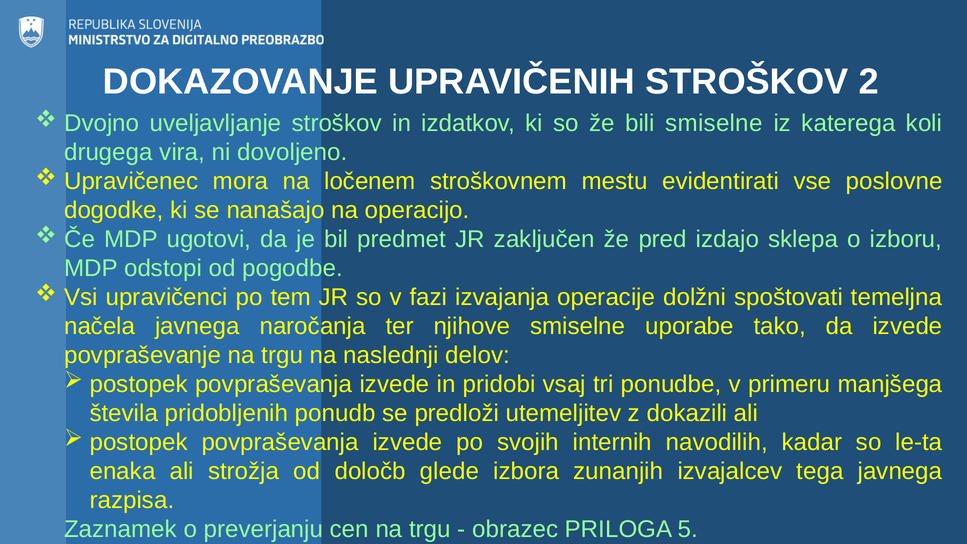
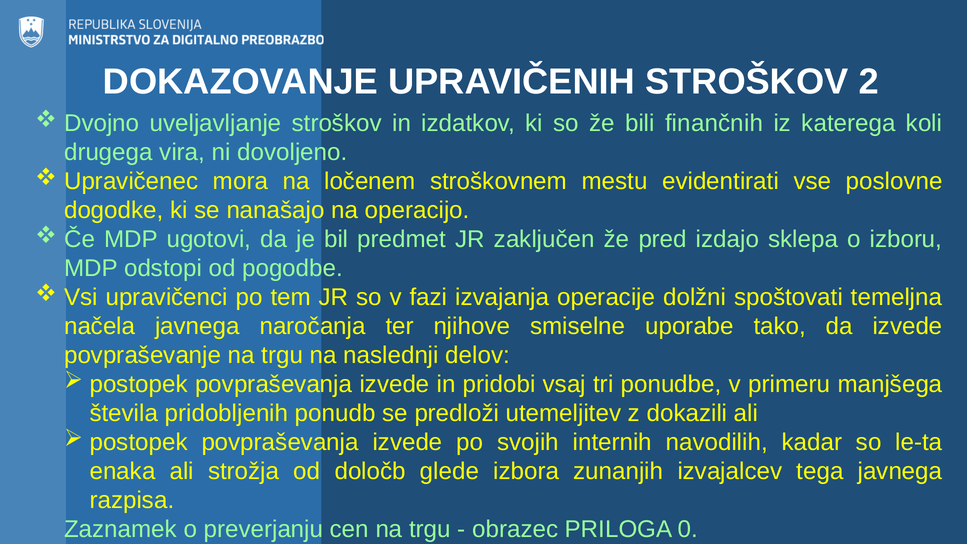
bili smiselne: smiselne -> finančnih
5: 5 -> 0
